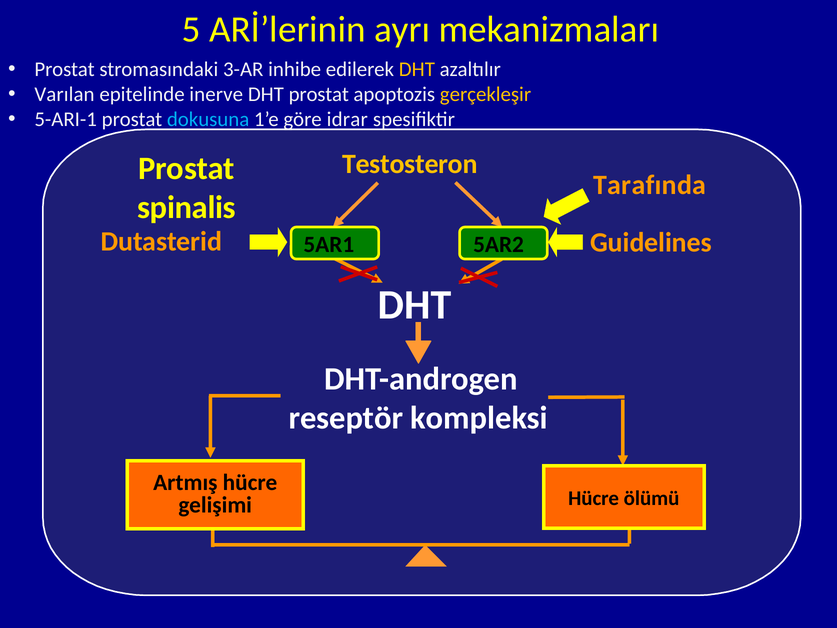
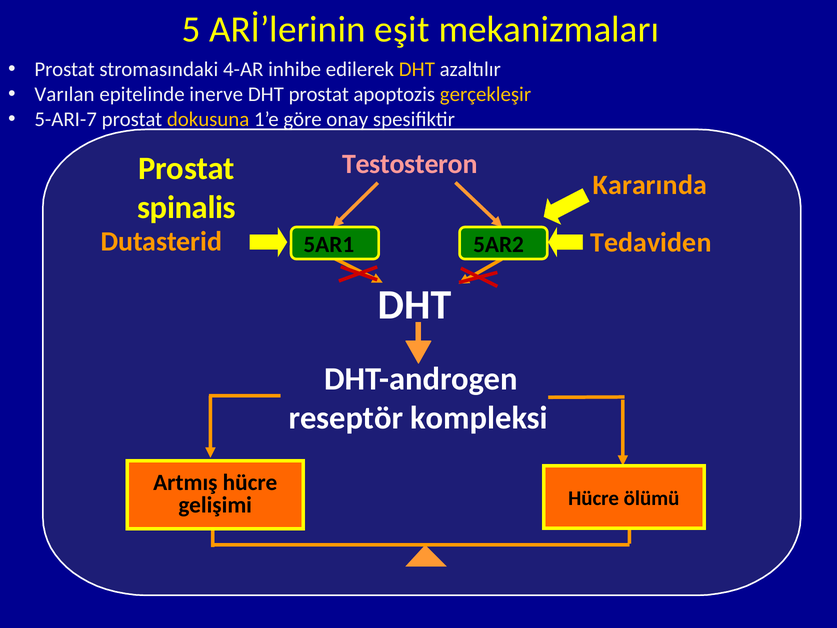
ayrı: ayrı -> eşit
3-AR: 3-AR -> 4-AR
5-ARI-1: 5-ARI-1 -> 5-ARI-7
dokusuna colour: light blue -> yellow
idrar: idrar -> onay
Testosteron colour: yellow -> pink
Tarafında: Tarafında -> Kararında
Guidelines: Guidelines -> Tedaviden
